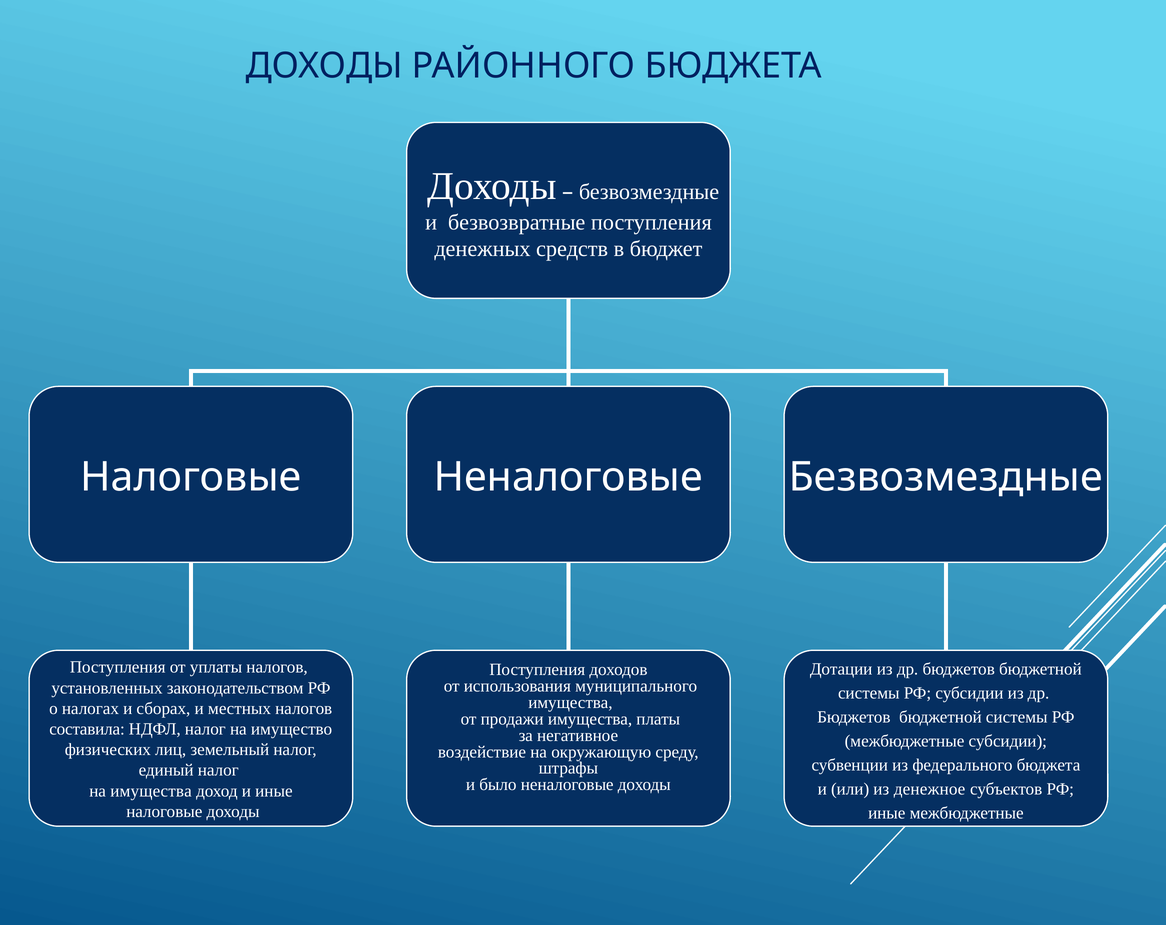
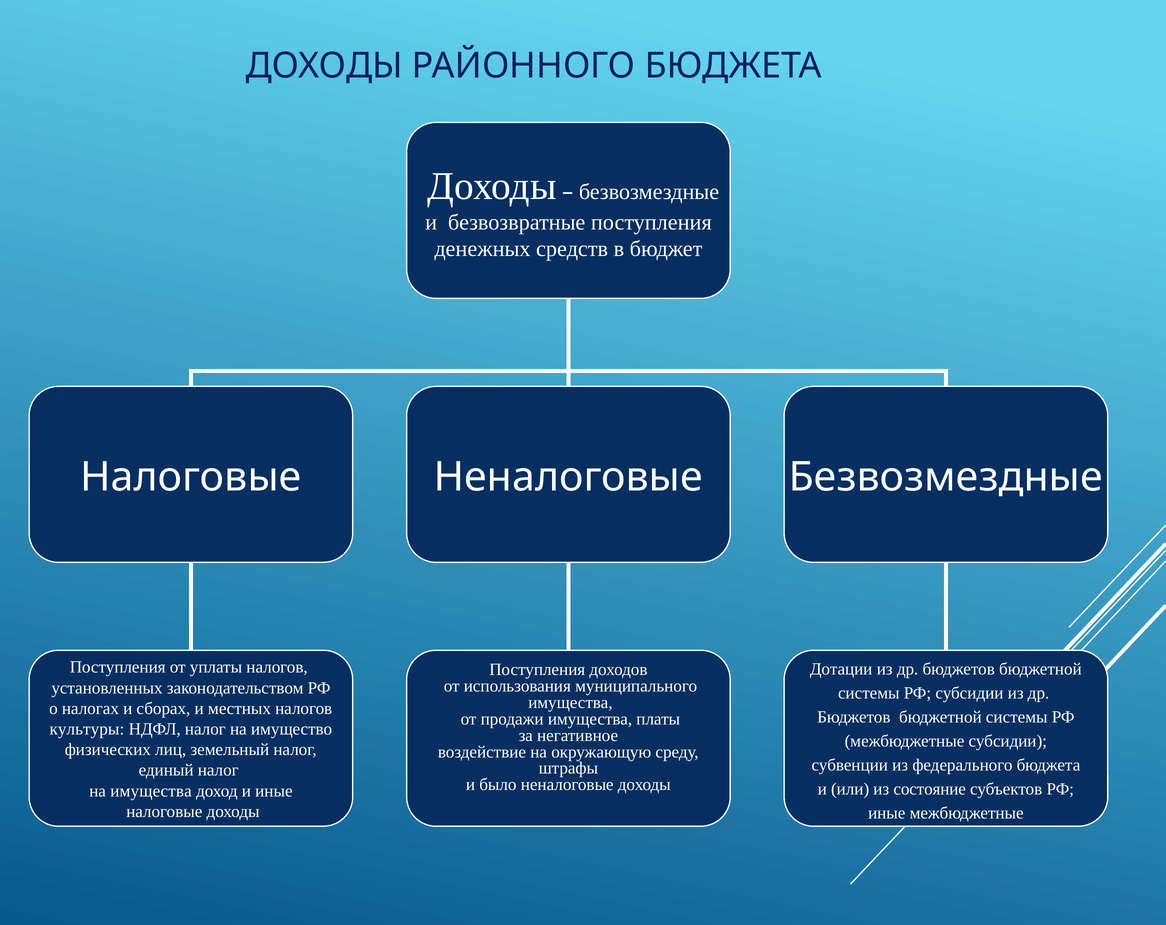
составила: составила -> культуры
денежное: денежное -> состояние
